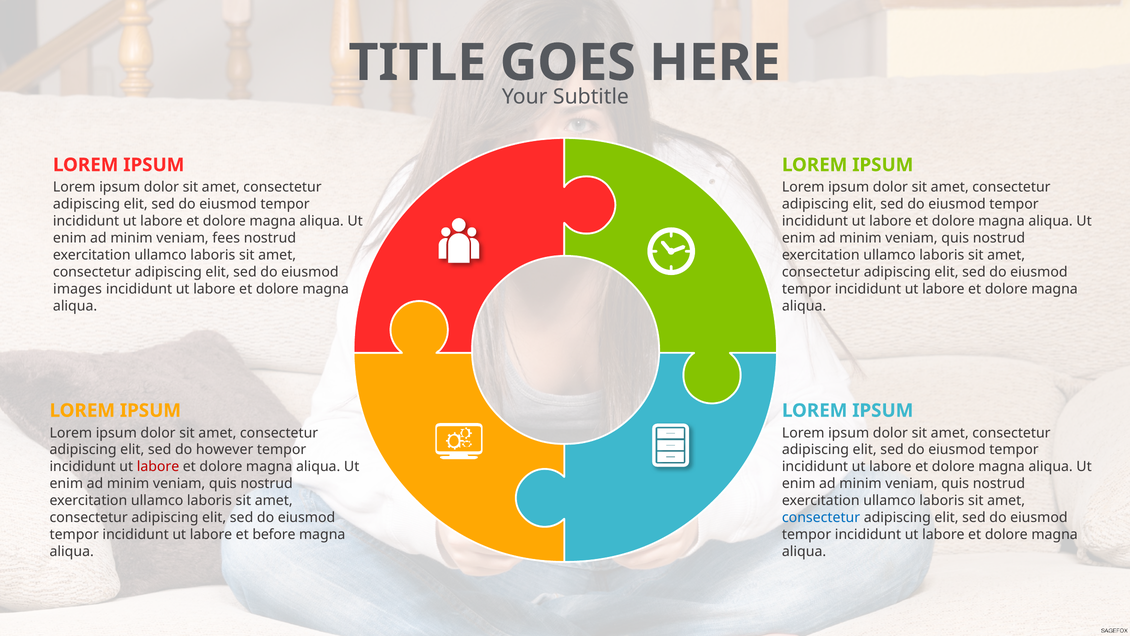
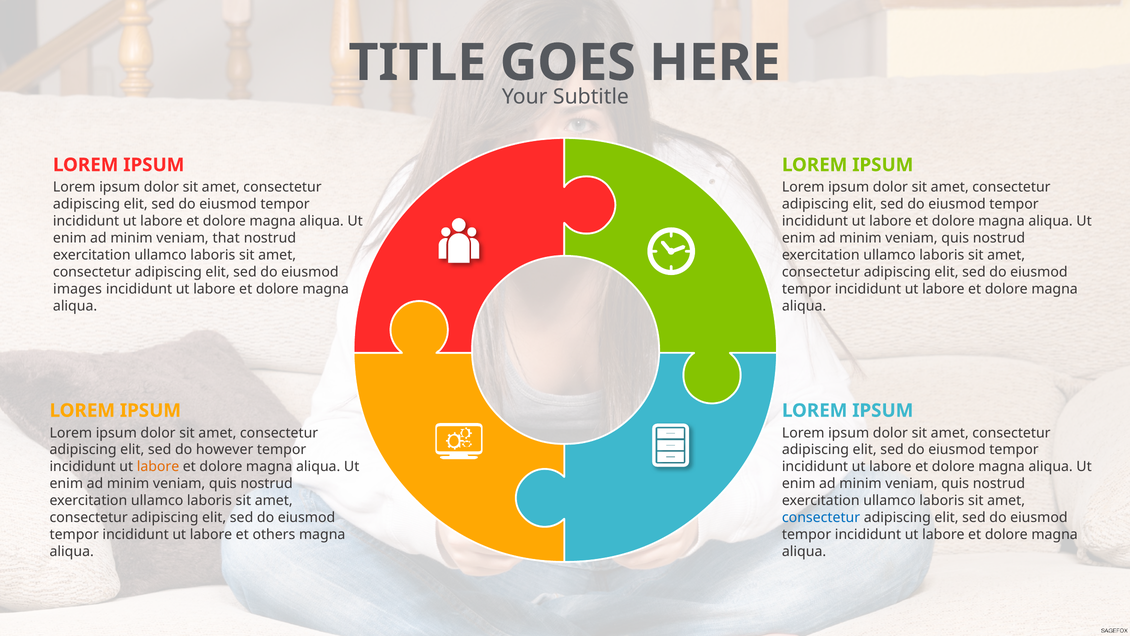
fees: fees -> that
labore at (158, 467) colour: red -> orange
before: before -> others
